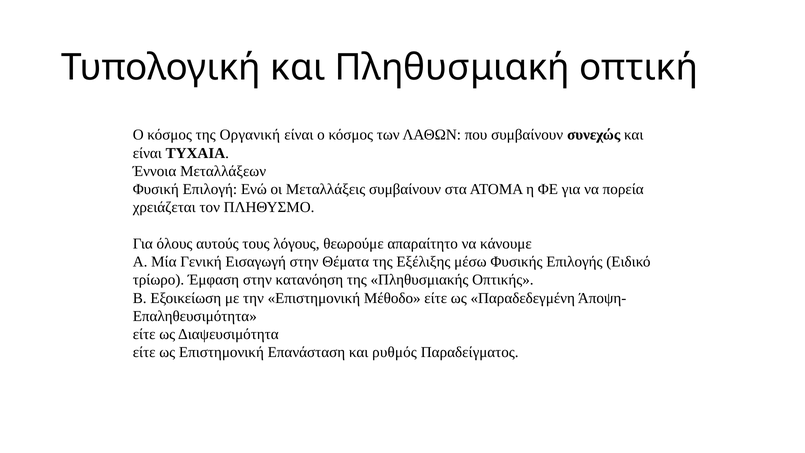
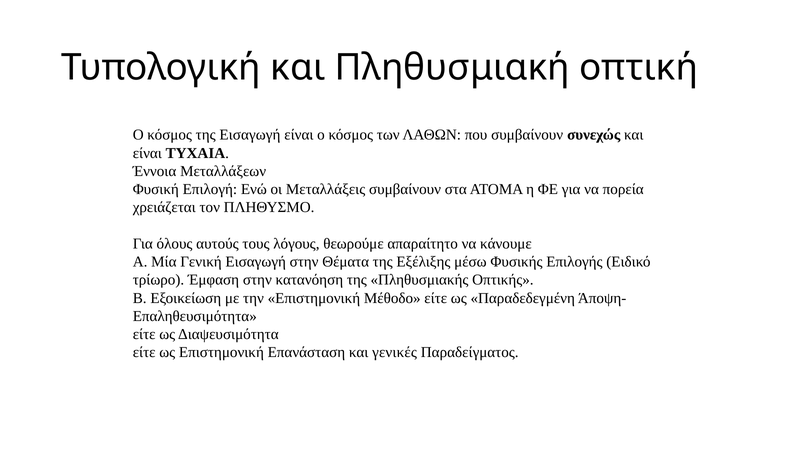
της Οργανική: Οργανική -> Εισαγωγή
ρυθμός: ρυθμός -> γενικές
